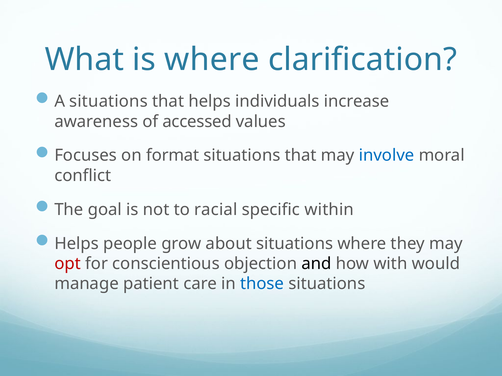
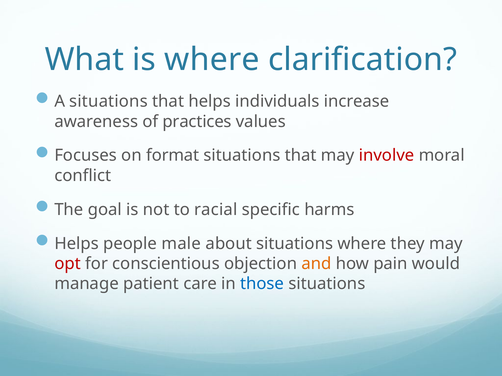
accessed: accessed -> practices
involve colour: blue -> red
within: within -> harms
grow: grow -> male
and colour: black -> orange
with: with -> pain
